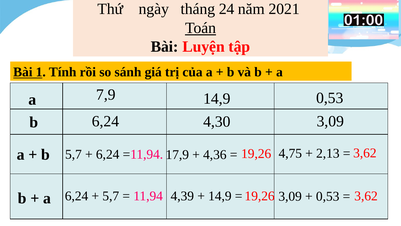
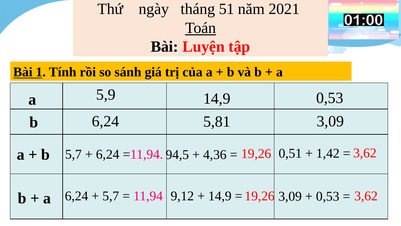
24: 24 -> 51
7,9: 7,9 -> 5,9
4,30: 4,30 -> 5,81
4,75: 4,75 -> 0,51
2,13: 2,13 -> 1,42
17,9: 17,9 -> 94,5
4,39: 4,39 -> 9,12
